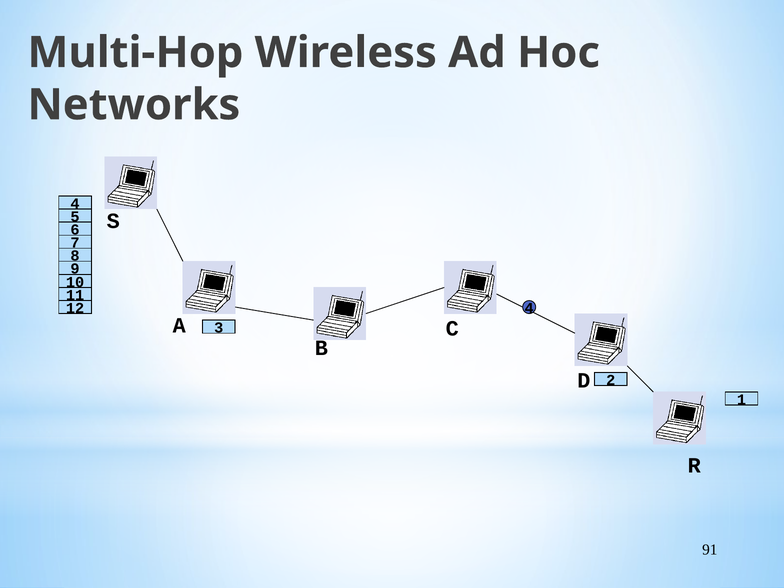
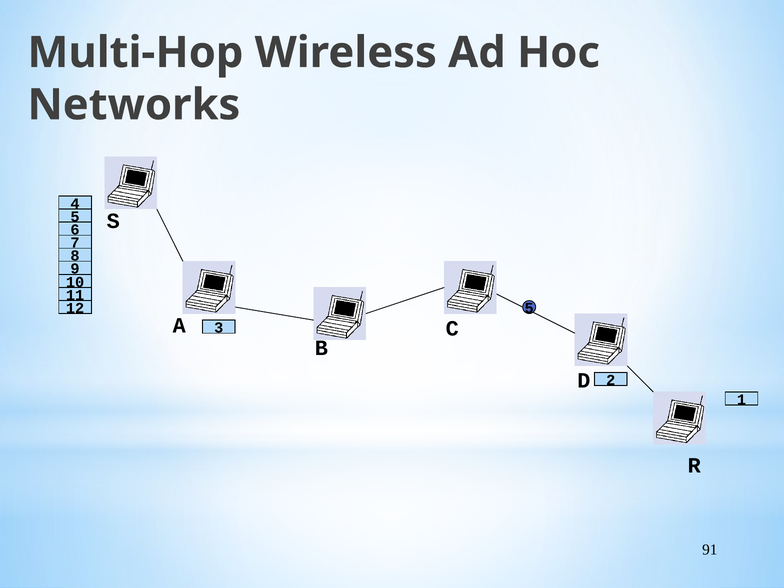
12 4: 4 -> 5
